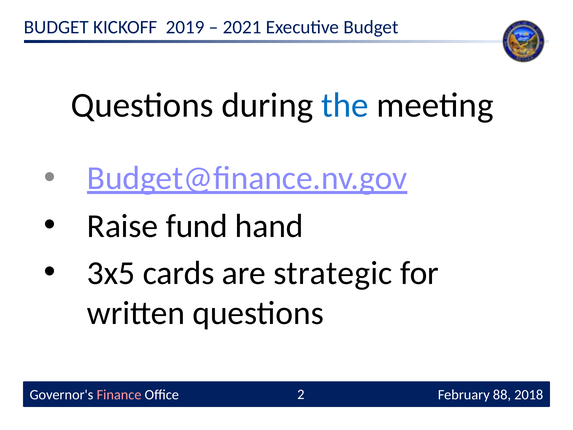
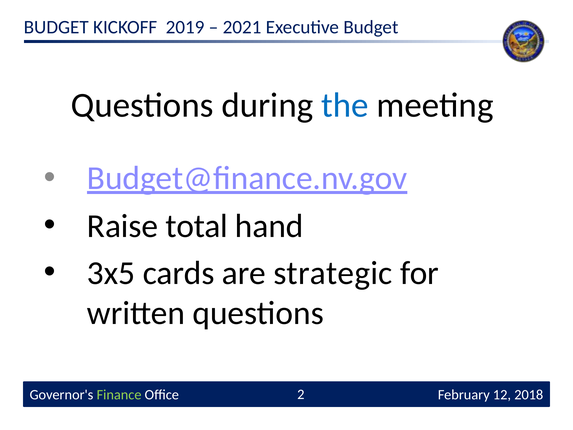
fund: fund -> total
88: 88 -> 12
Finance colour: pink -> light green
